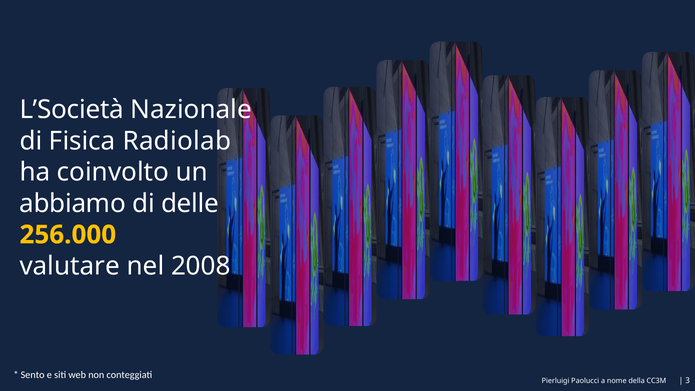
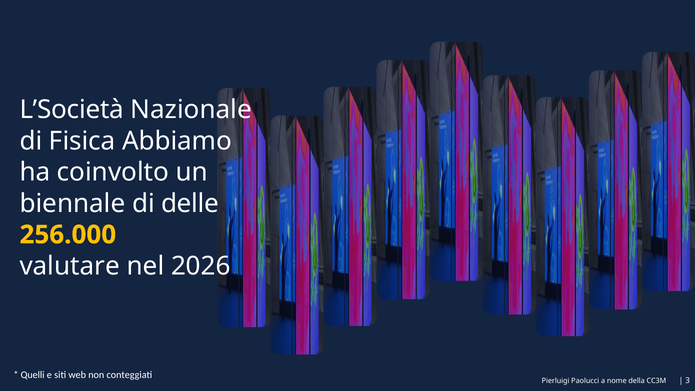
Radiolab: Radiolab -> Abbiamo
abbiamo: abbiamo -> biennale
2008: 2008 -> 2026
Sento: Sento -> Quelli
